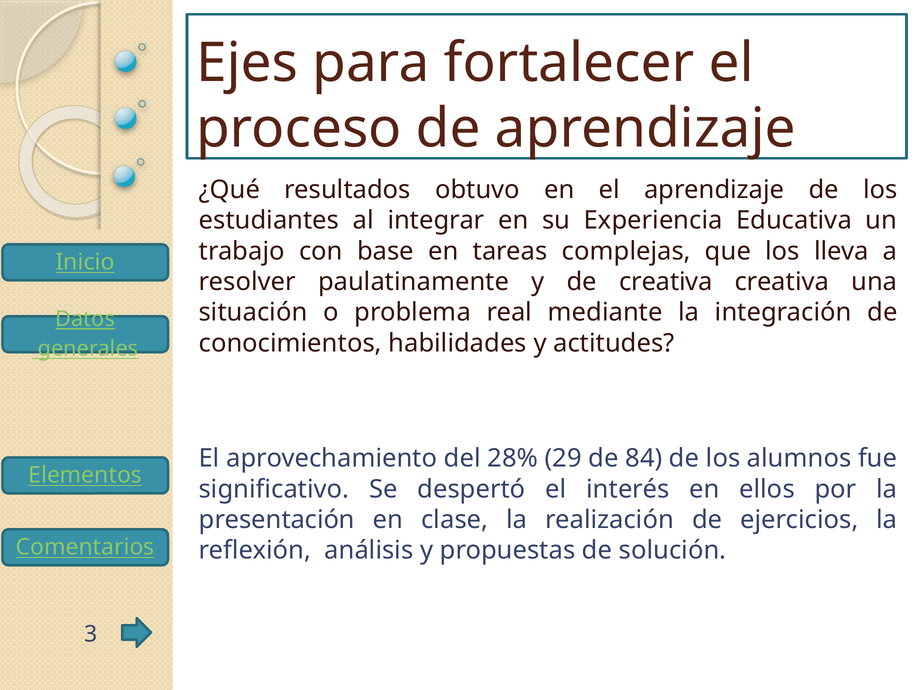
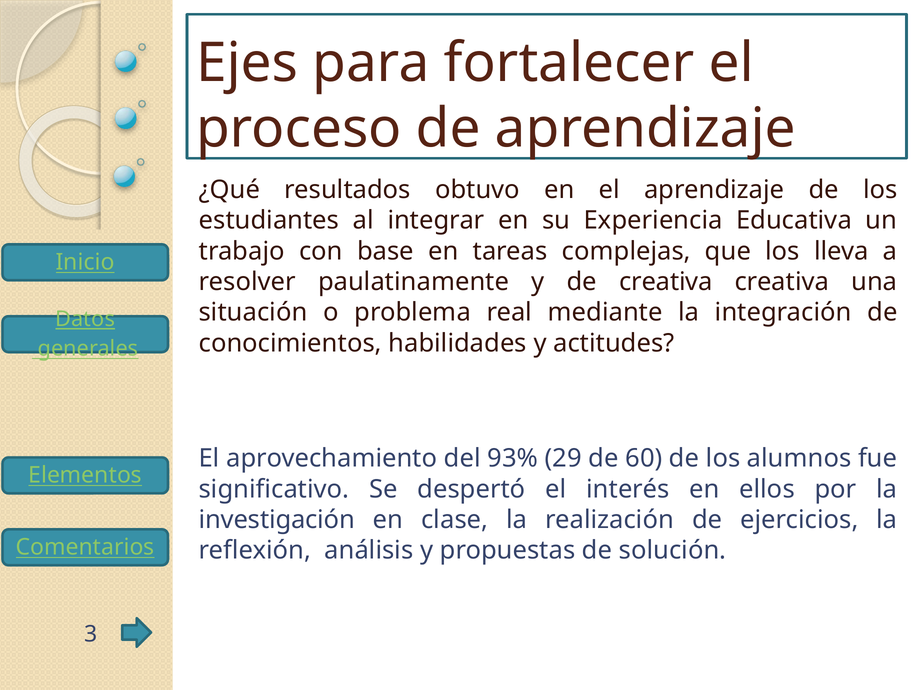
28%: 28% -> 93%
84: 84 -> 60
presentación: presentación -> investigación
